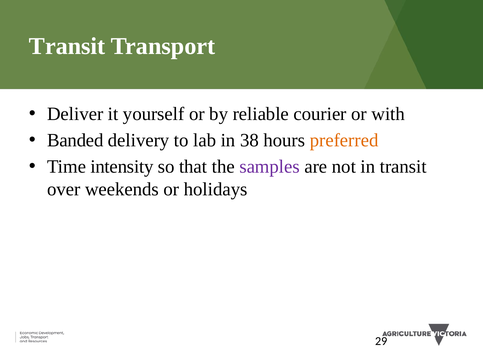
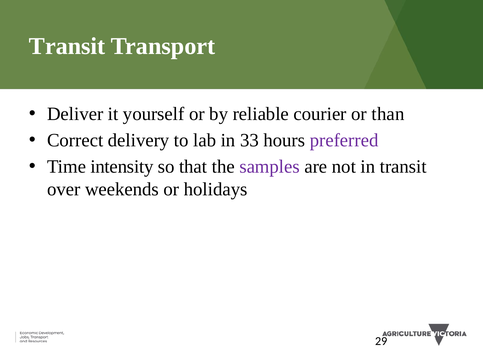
with: with -> than
Banded: Banded -> Correct
38: 38 -> 33
preferred colour: orange -> purple
